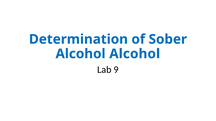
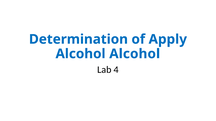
Sober: Sober -> Apply
9: 9 -> 4
